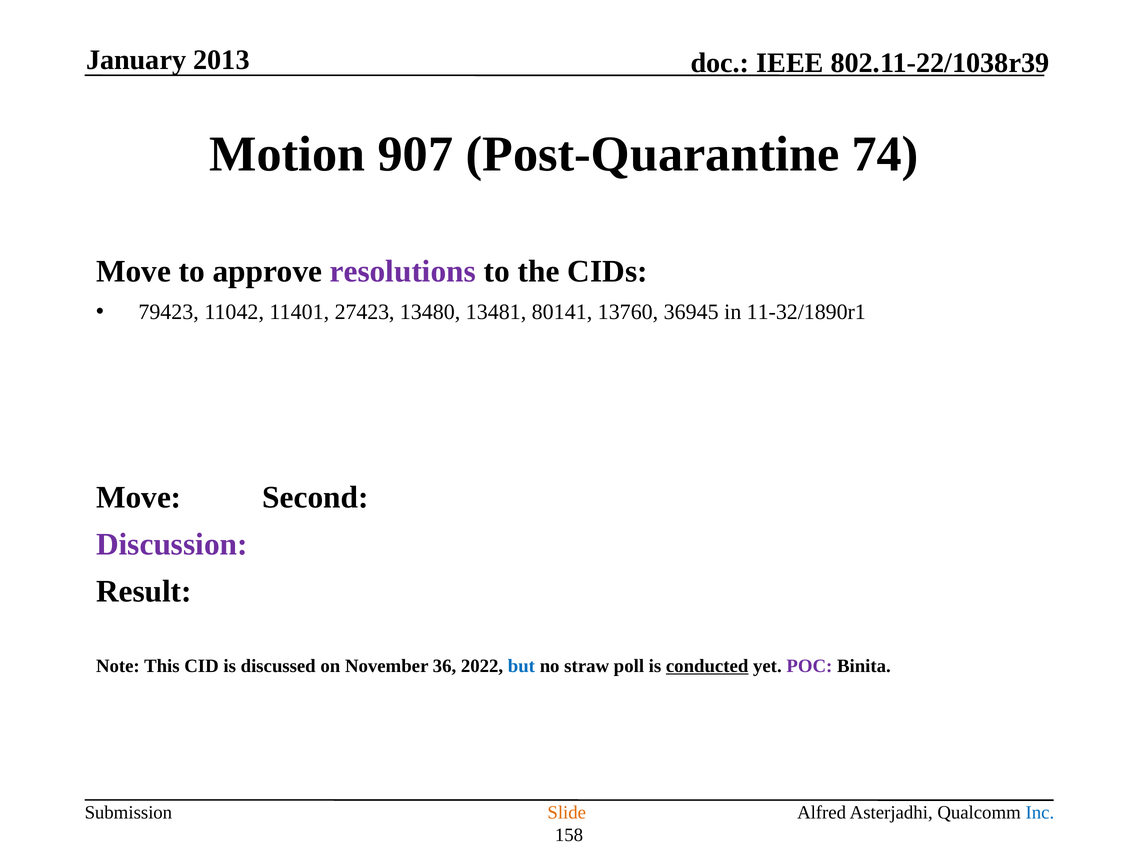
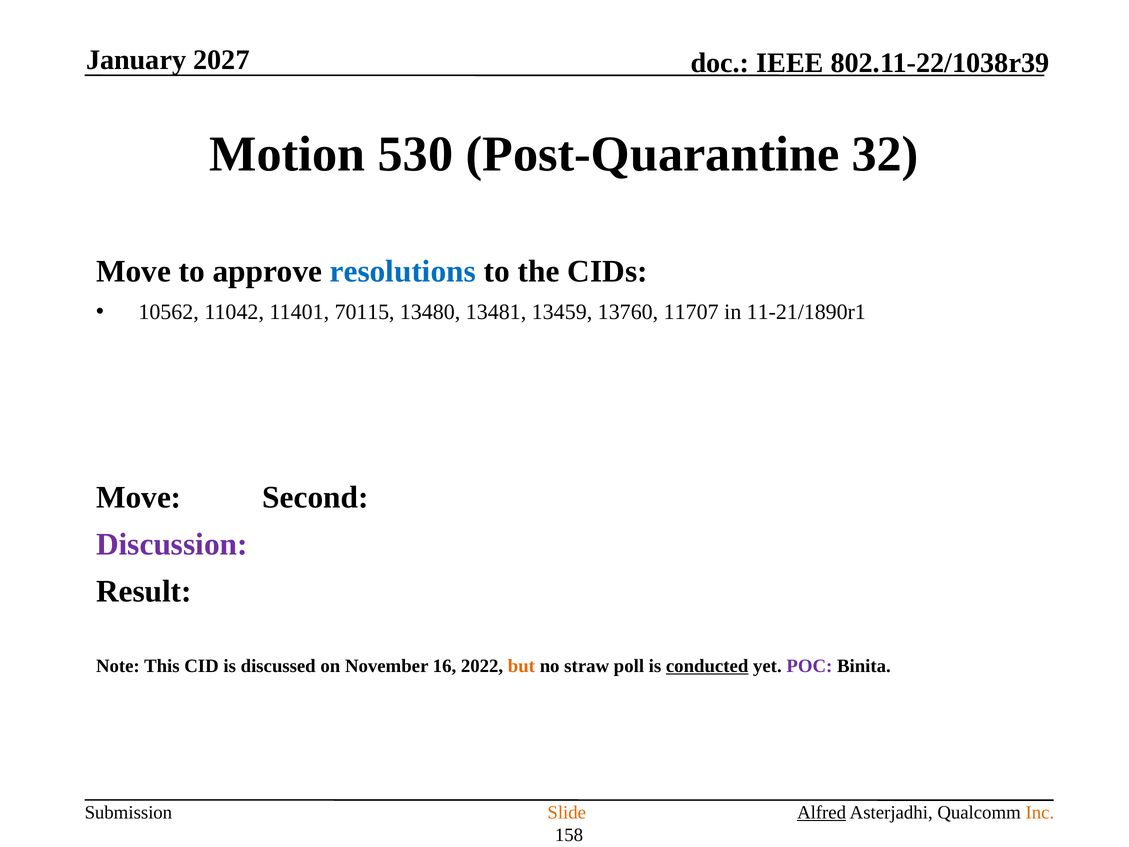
2013: 2013 -> 2027
907: 907 -> 530
74: 74 -> 32
resolutions colour: purple -> blue
79423: 79423 -> 10562
27423: 27423 -> 70115
80141: 80141 -> 13459
36945: 36945 -> 11707
11-32/1890r1: 11-32/1890r1 -> 11-21/1890r1
36: 36 -> 16
but colour: blue -> orange
Alfred underline: none -> present
Inc colour: blue -> orange
